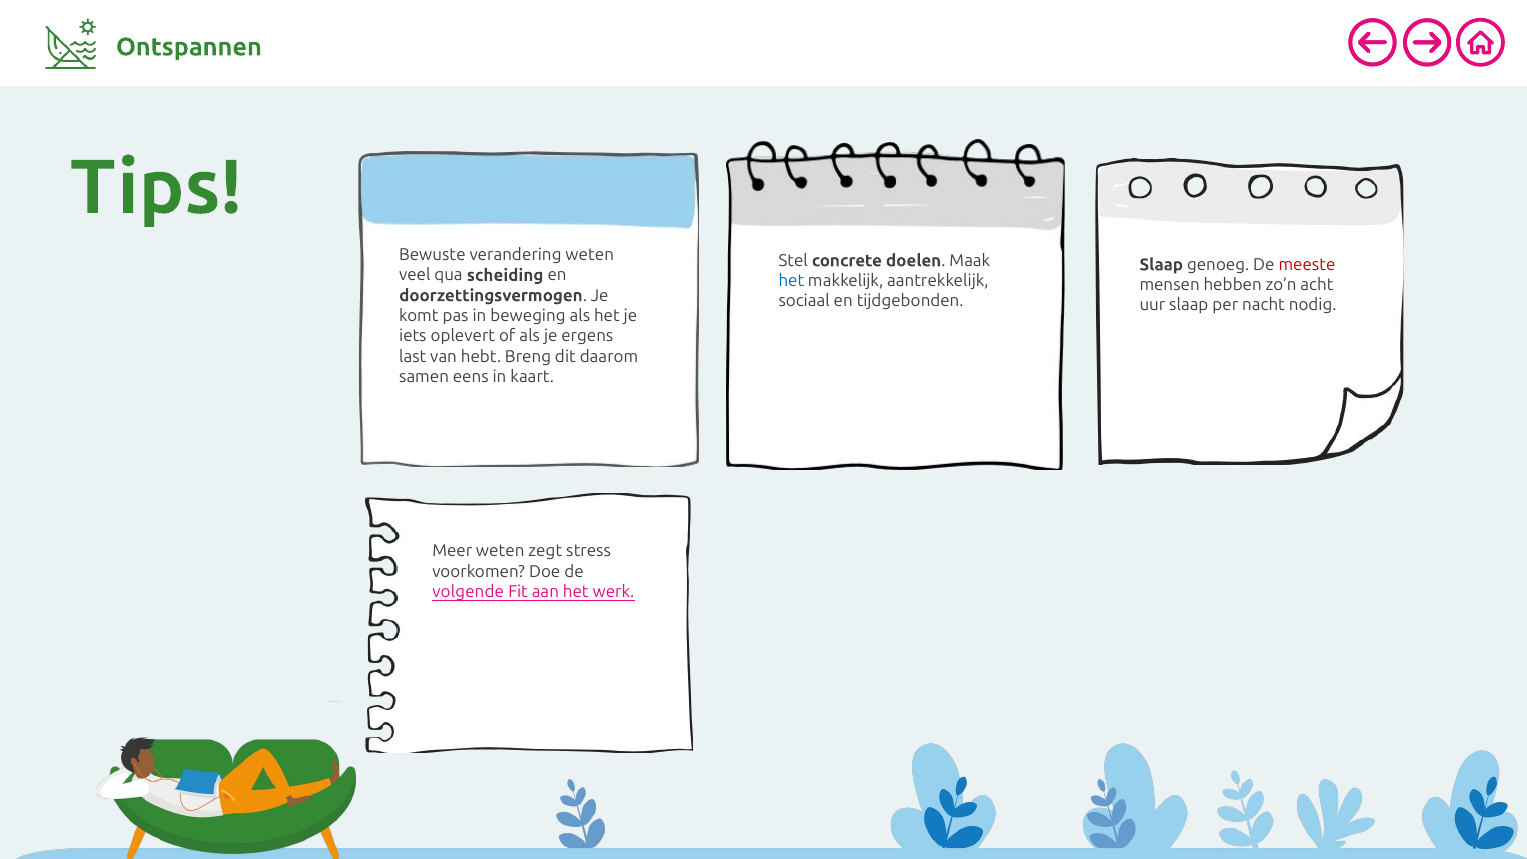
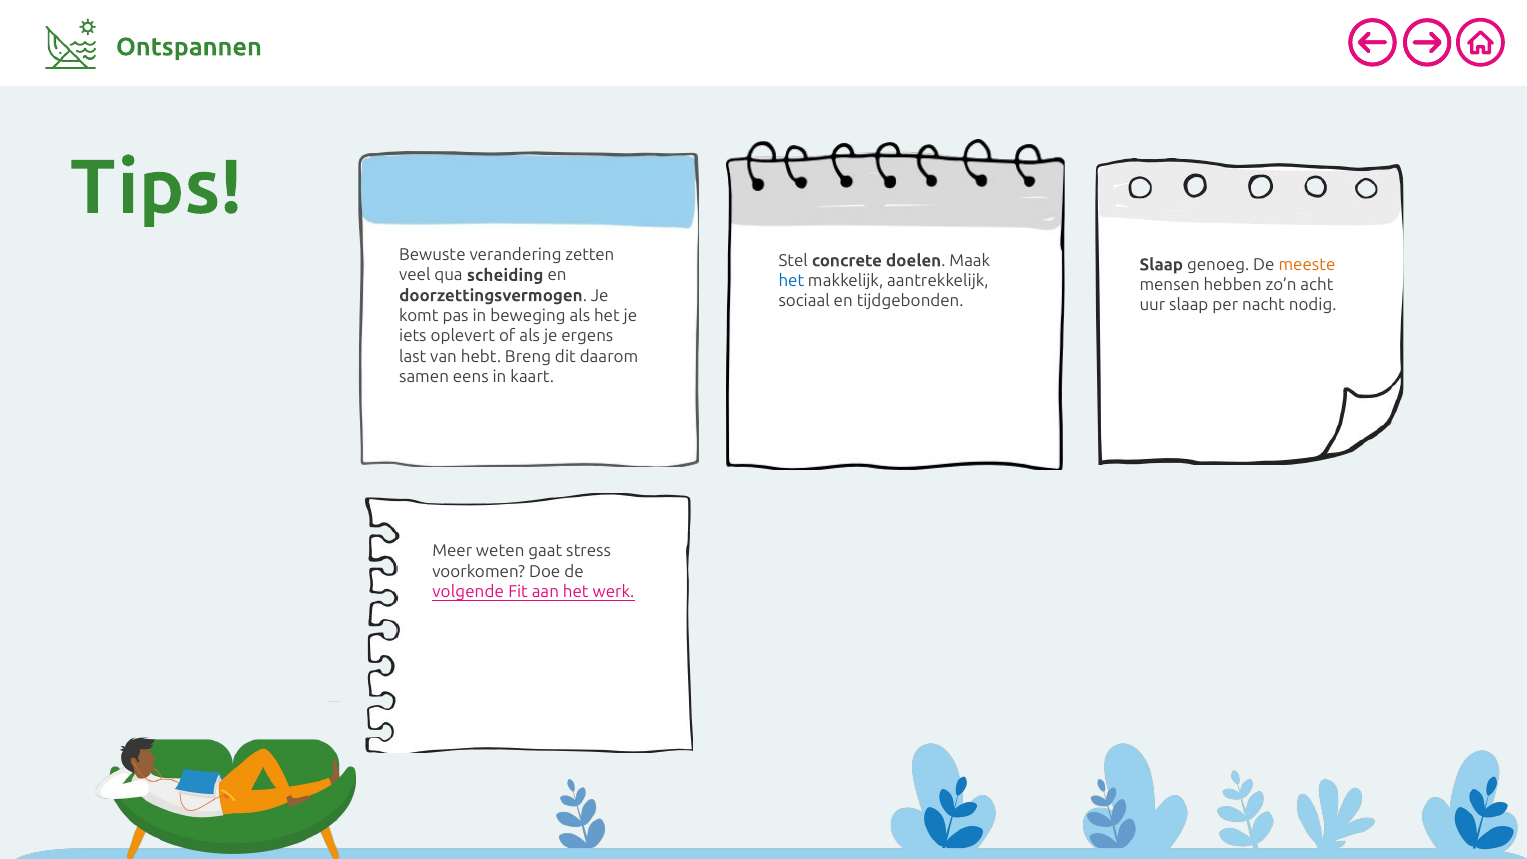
verandering weten: weten -> zetten
meeste colour: red -> orange
zegt: zegt -> gaat
